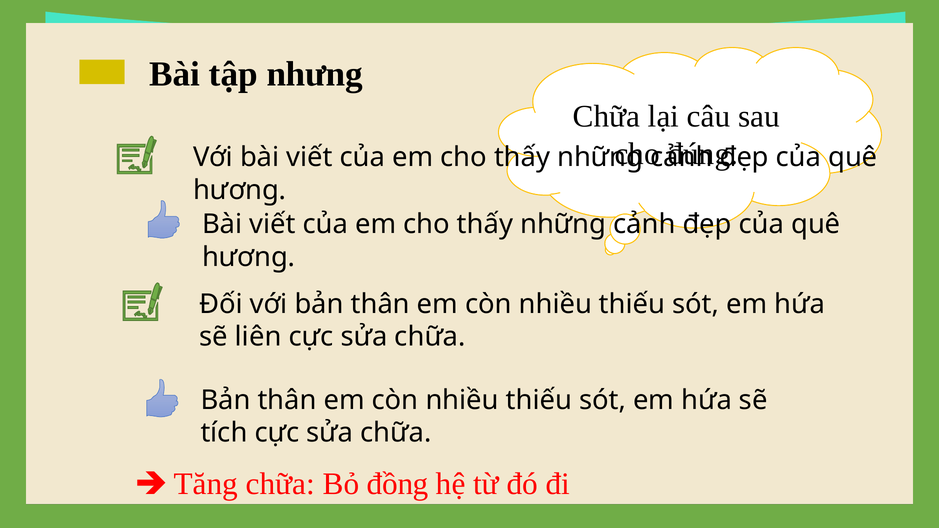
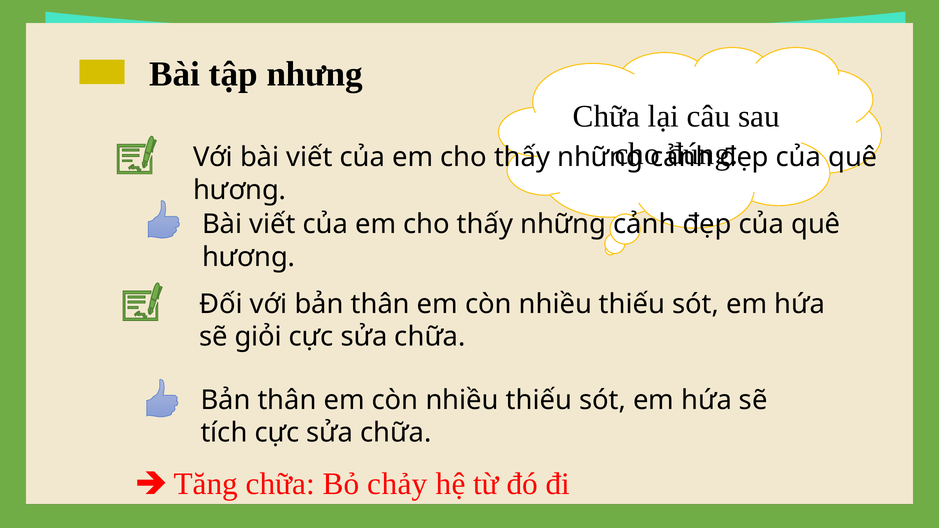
liên: liên -> giỏi
đồng: đồng -> chảy
